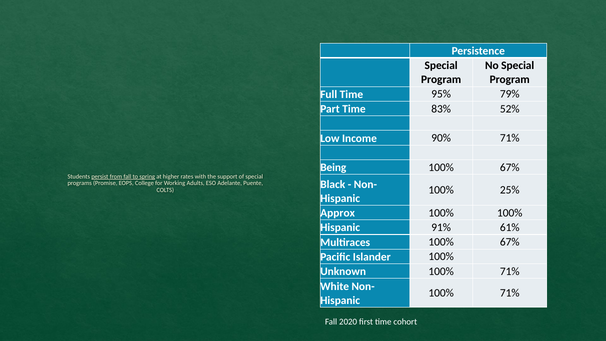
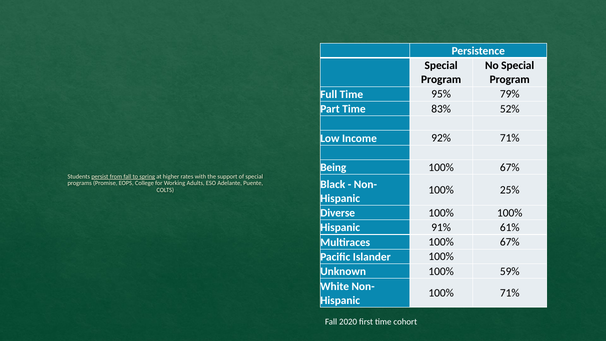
90%: 90% -> 92%
Approx: Approx -> Diverse
Unknown 100% 71%: 71% -> 59%
